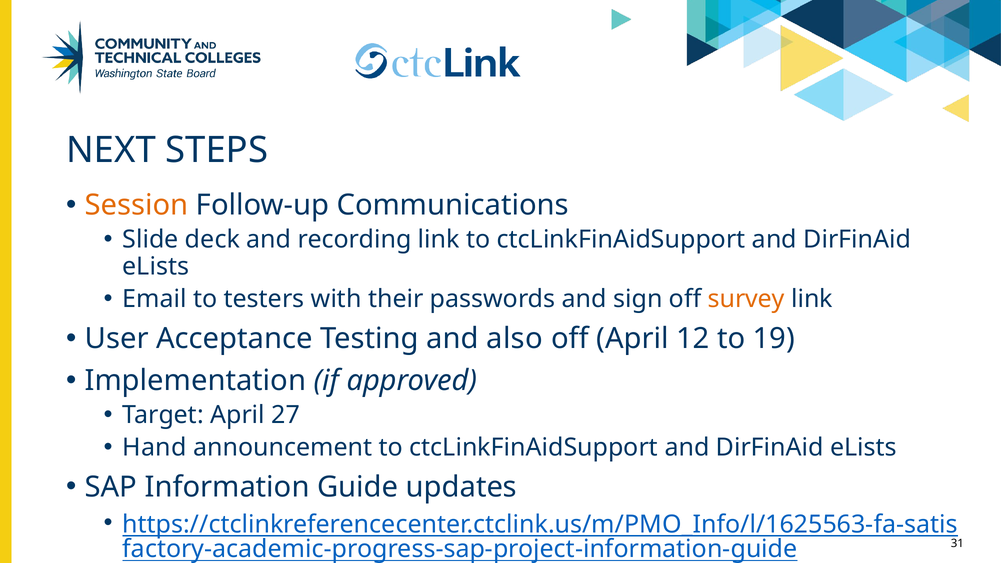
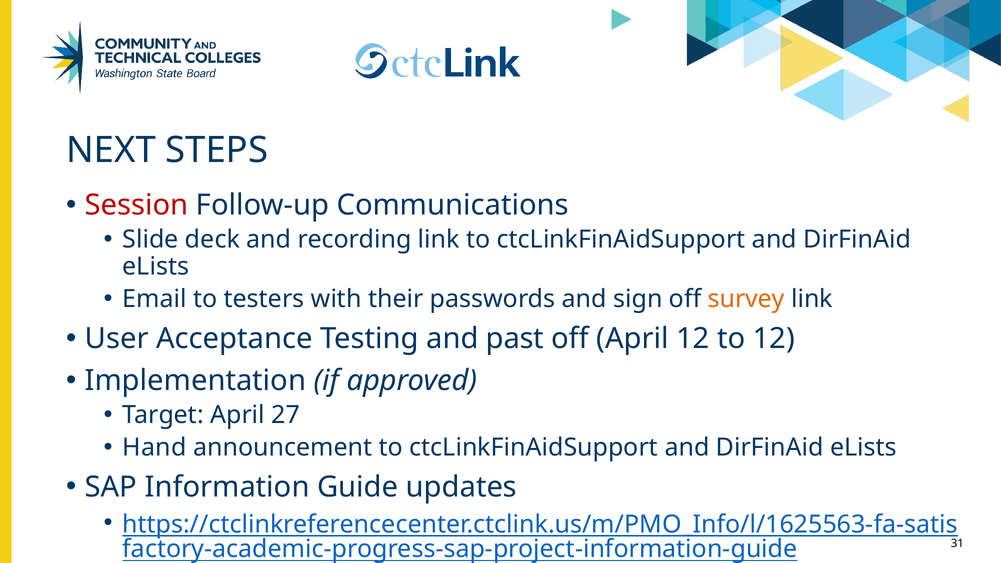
Session colour: orange -> red
also: also -> past
to 19: 19 -> 12
